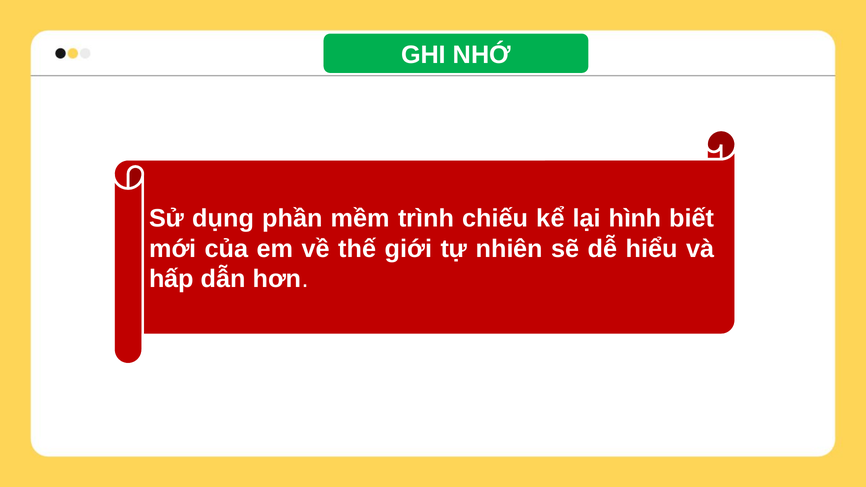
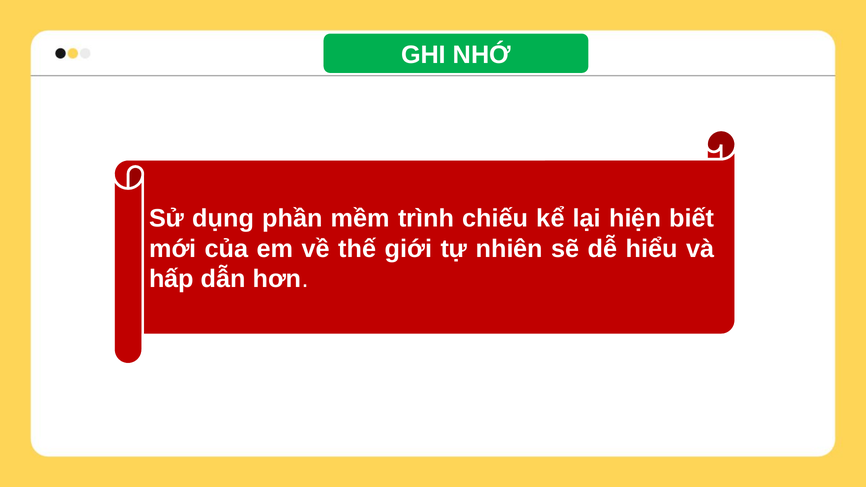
hình: hình -> hiện
